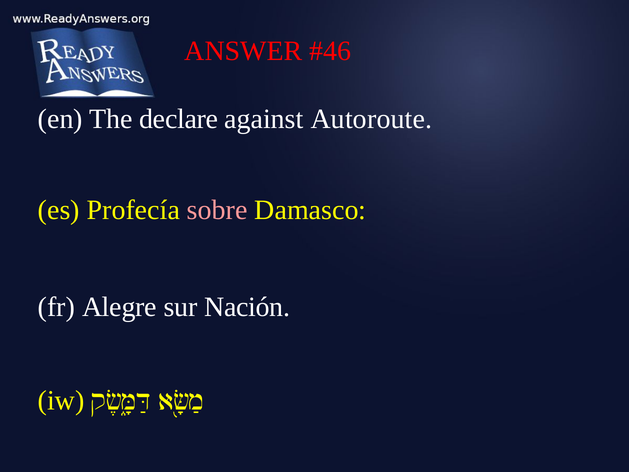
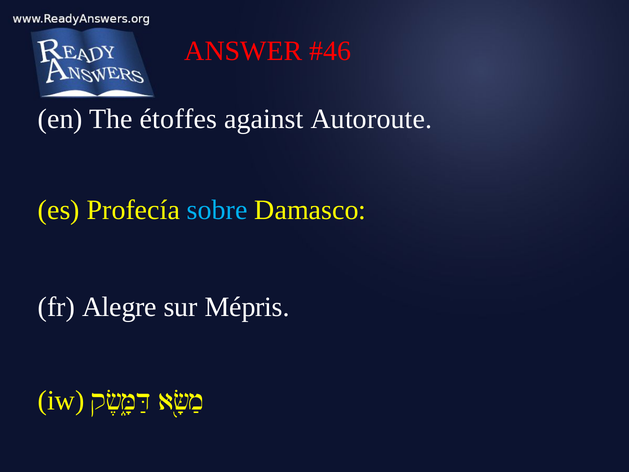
declare: declare -> étoffes
sobre colour: pink -> light blue
Nación: Nación -> Mépris
